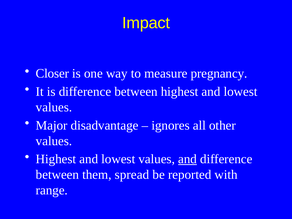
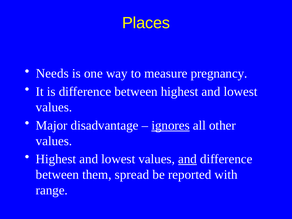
Impact: Impact -> Places
Closer: Closer -> Needs
ignores underline: none -> present
